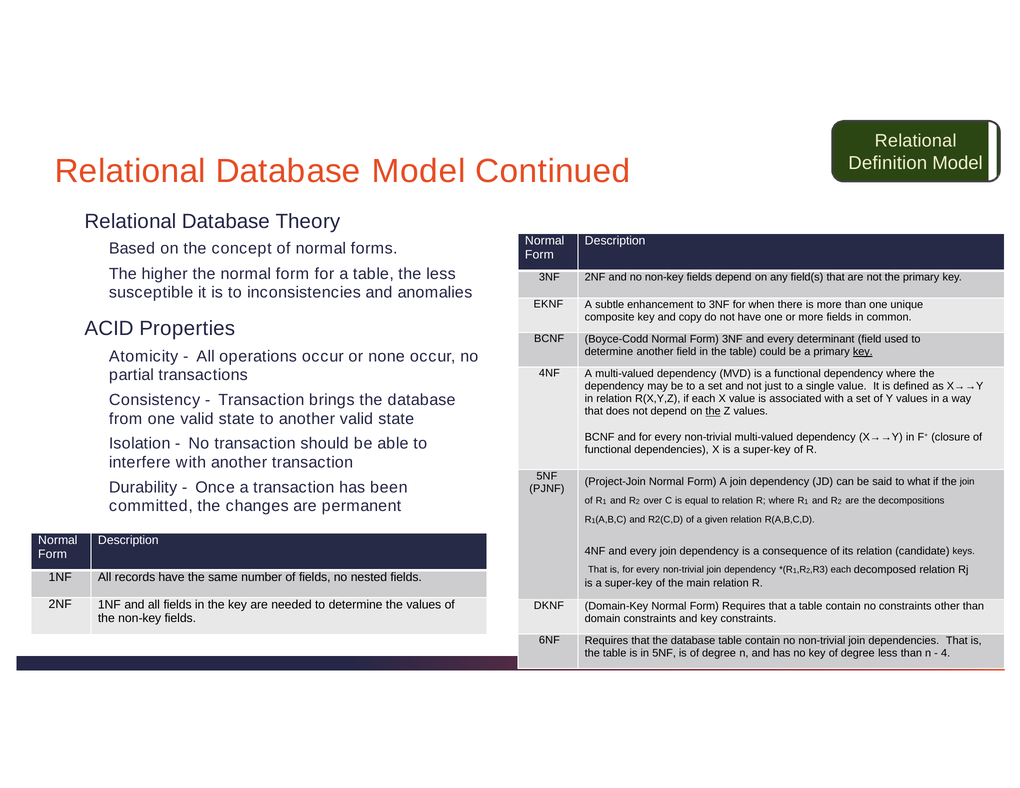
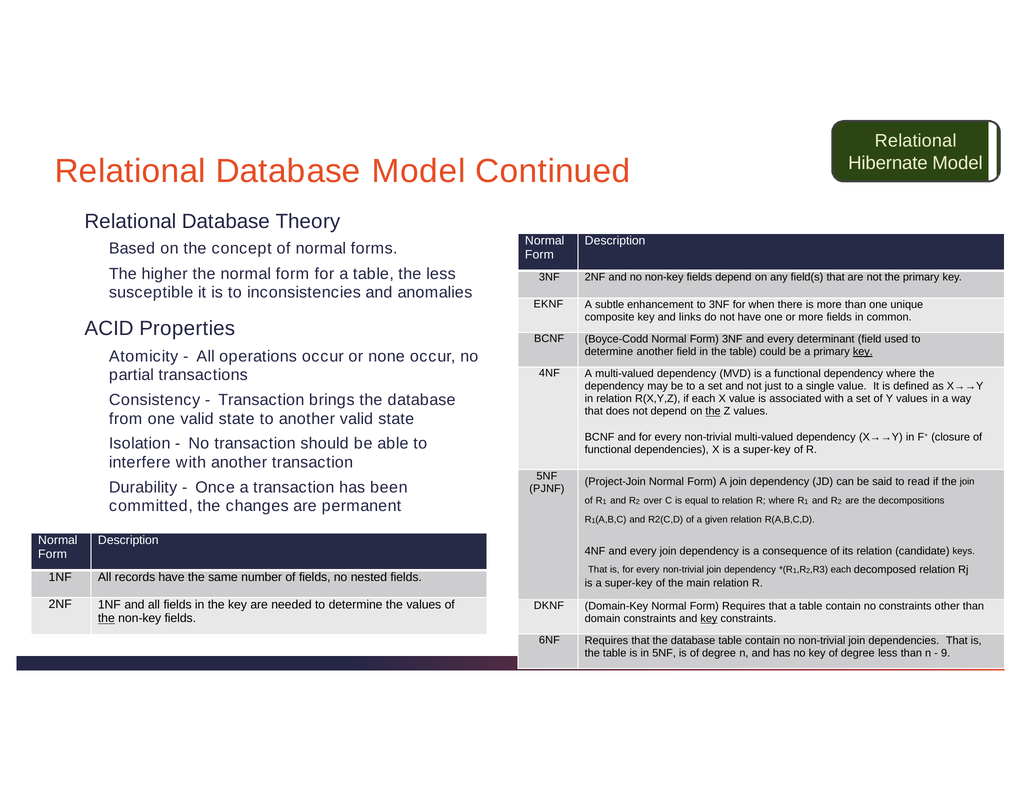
Definition: Definition -> Hibernate
copy: copy -> links
what: what -> read
the at (106, 619) underline: none -> present
key at (709, 619) underline: none -> present
4: 4 -> 9
